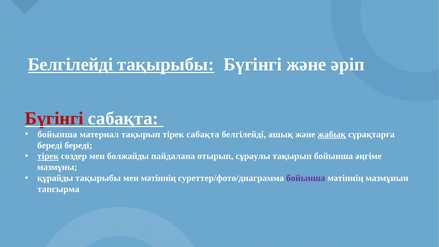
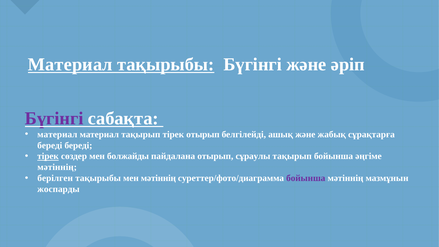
Белгілейді at (70, 64): Белгілейді -> Материал
Бүгінгі at (54, 118) colour: red -> purple
бойынша at (57, 134): бойынша -> материал
тірек сабақта: сабақта -> отырып
жабық underline: present -> none
мазмұны at (57, 167): мазмұны -> мәтіннің
құрайды: құрайды -> берілген
тапсырма: тапсырма -> жоспарды
